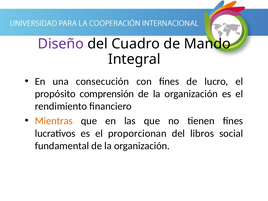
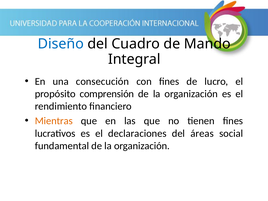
Diseño colour: purple -> blue
proporcionan: proporcionan -> declaraciones
libros: libros -> áreas
